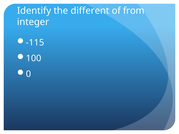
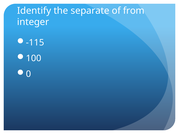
different: different -> separate
